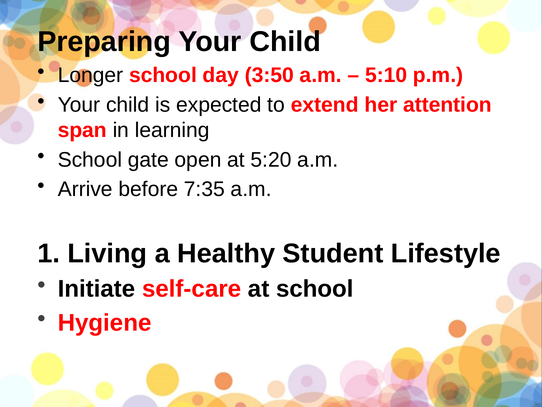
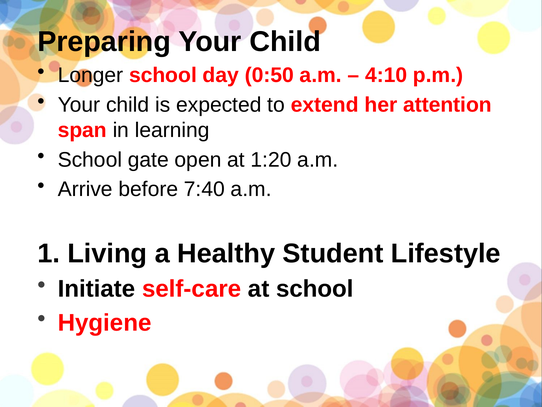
3:50: 3:50 -> 0:50
5:10: 5:10 -> 4:10
5:20: 5:20 -> 1:20
7:35: 7:35 -> 7:40
